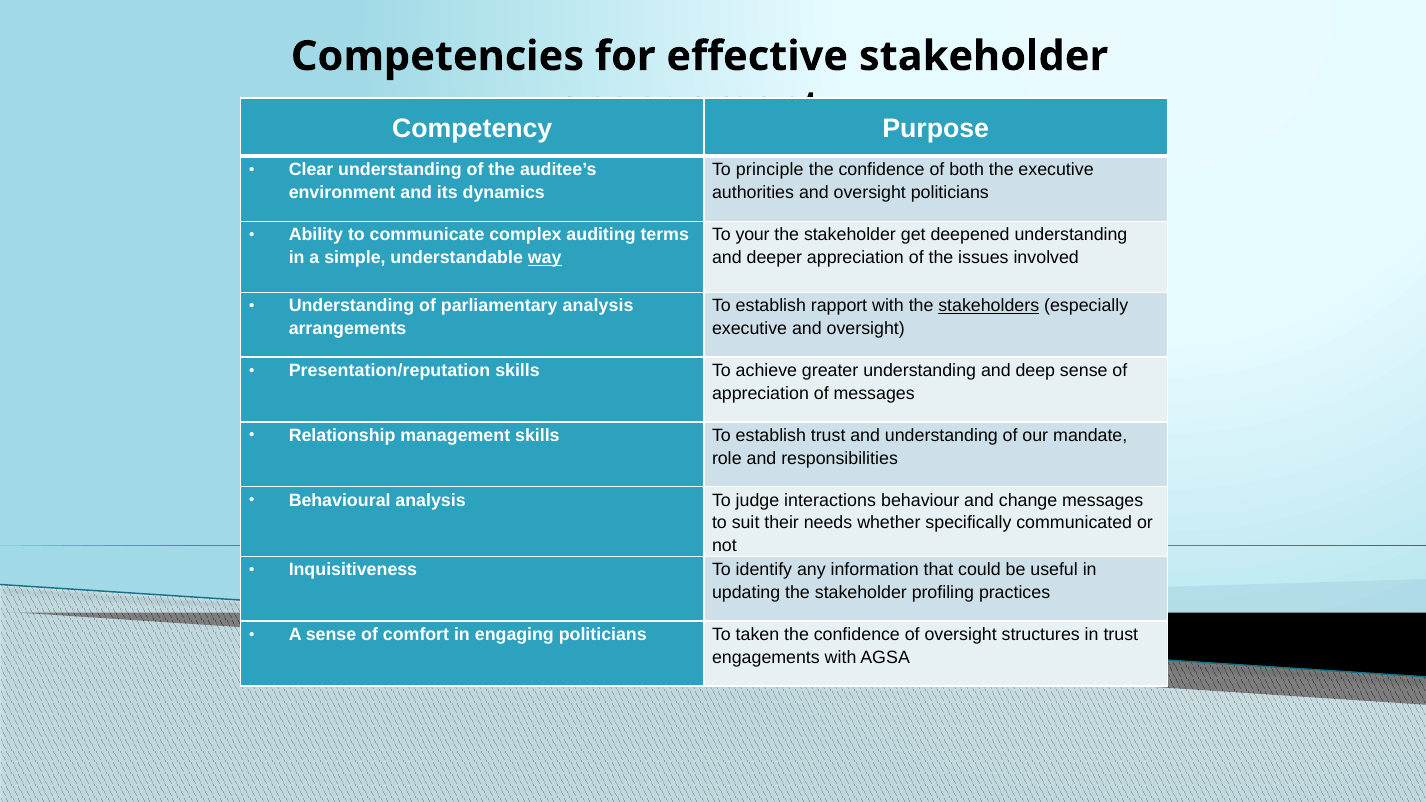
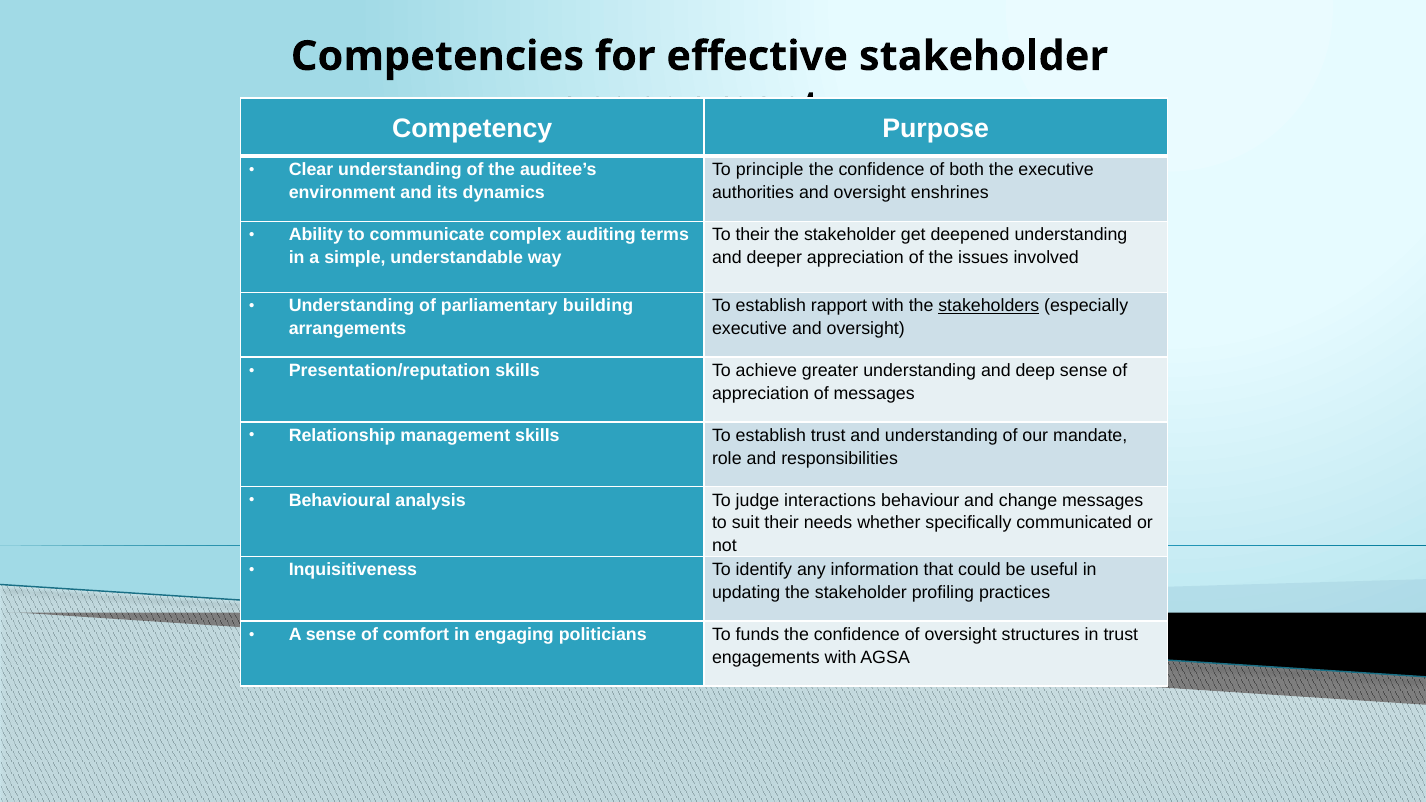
oversight politicians: politicians -> enshrines
To your: your -> their
way underline: present -> none
parliamentary analysis: analysis -> building
taken: taken -> funds
